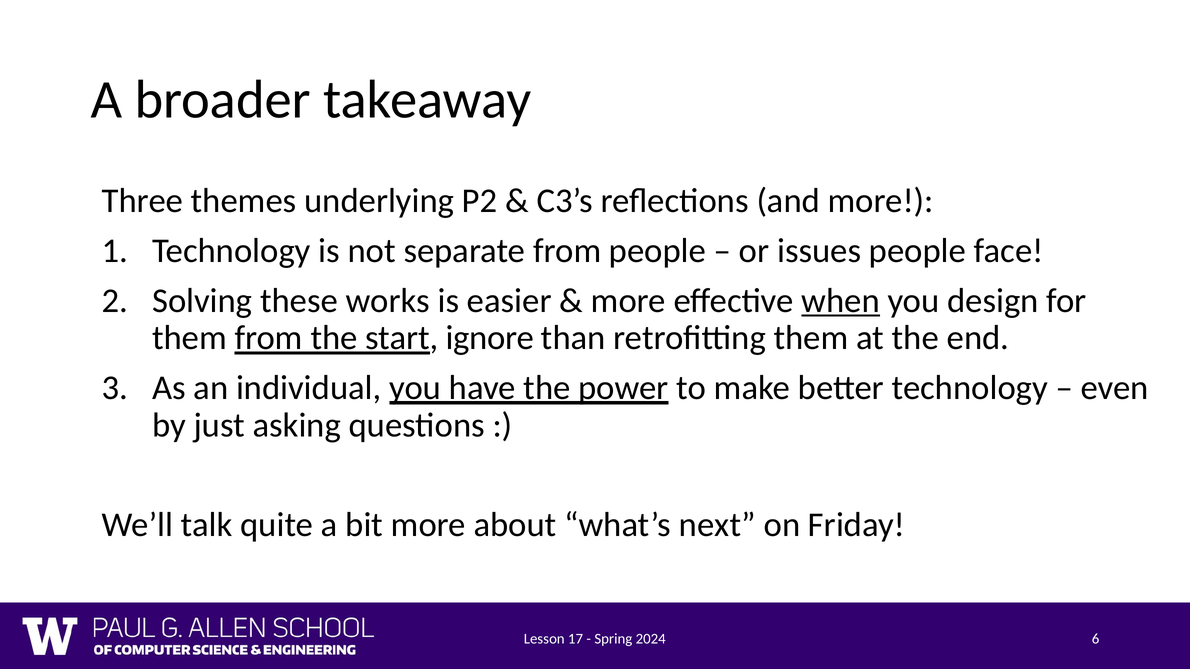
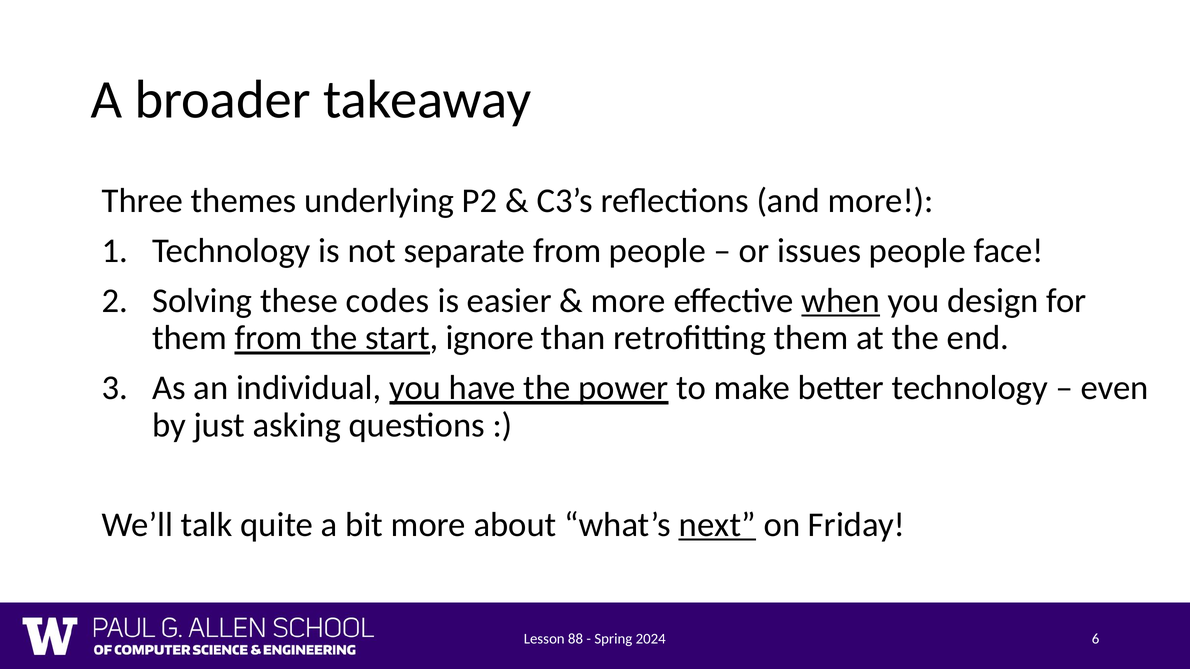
works: works -> codes
next underline: none -> present
17: 17 -> 88
